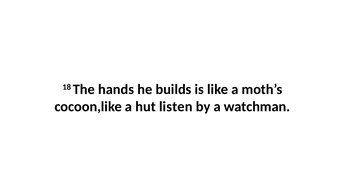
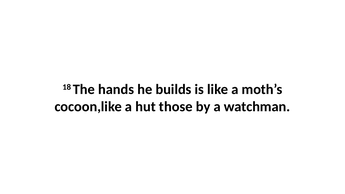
listen: listen -> those
